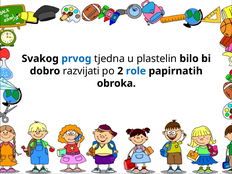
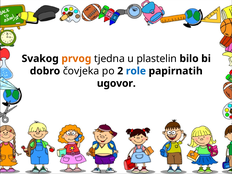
prvog colour: blue -> orange
razvijati: razvijati -> čovjeka
obroka: obroka -> ugovor
